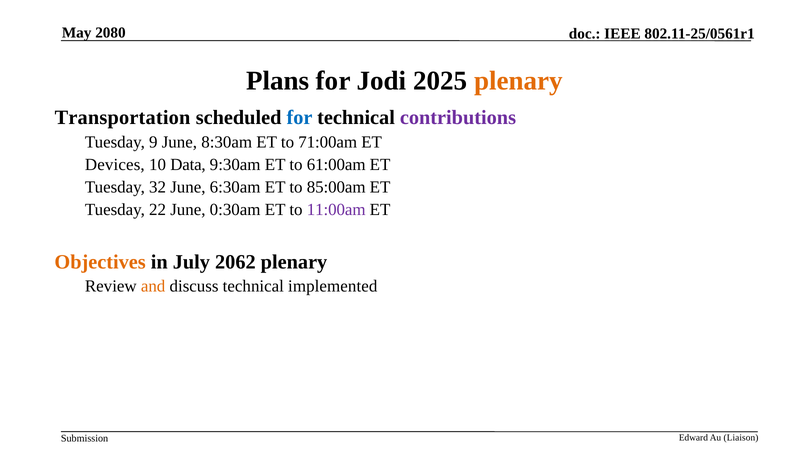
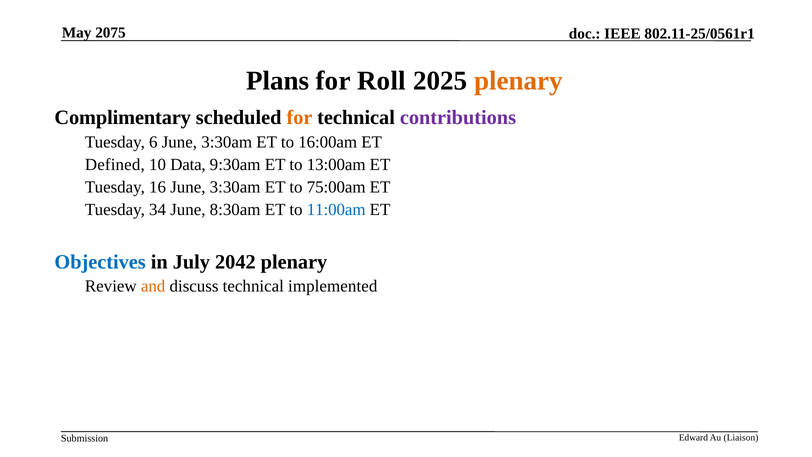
2080: 2080 -> 2075
Jodi: Jodi -> Roll
Transportation: Transportation -> Complimentary
for at (299, 118) colour: blue -> orange
9: 9 -> 6
8:30am at (227, 142): 8:30am -> 3:30am
71:00am: 71:00am -> 16:00am
Devices: Devices -> Defined
61:00am: 61:00am -> 13:00am
32: 32 -> 16
6:30am at (235, 187): 6:30am -> 3:30am
85:00am: 85:00am -> 75:00am
22: 22 -> 34
0:30am: 0:30am -> 8:30am
11:00am colour: purple -> blue
Objectives colour: orange -> blue
2062: 2062 -> 2042
